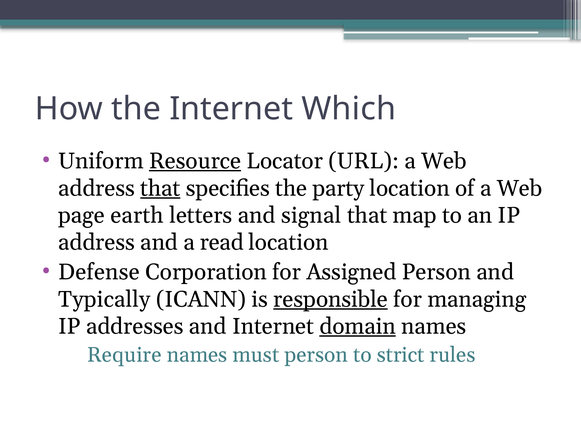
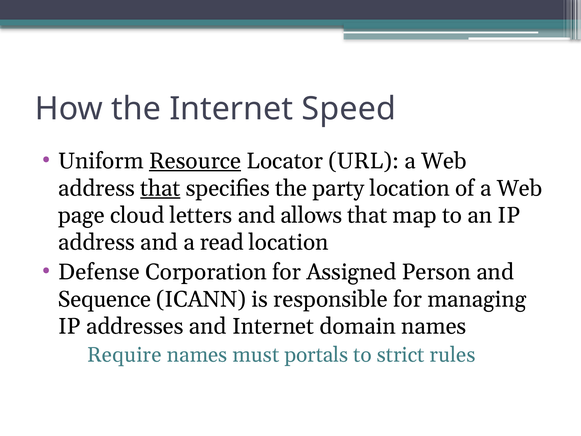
Which: Which -> Speed
earth: earth -> cloud
signal: signal -> allows
Typically: Typically -> Sequence
responsible underline: present -> none
domain underline: present -> none
must person: person -> portals
